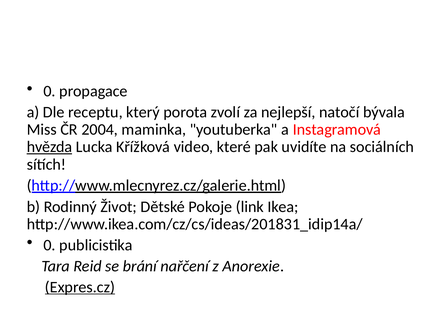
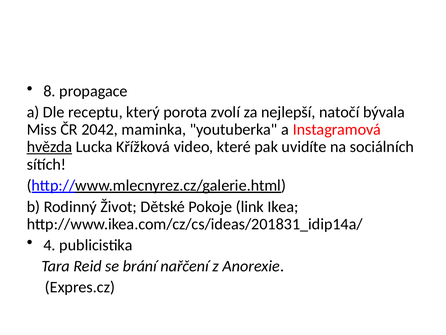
0 at (50, 91): 0 -> 8
2004: 2004 -> 2042
0 at (50, 245): 0 -> 4
Expres.cz underline: present -> none
